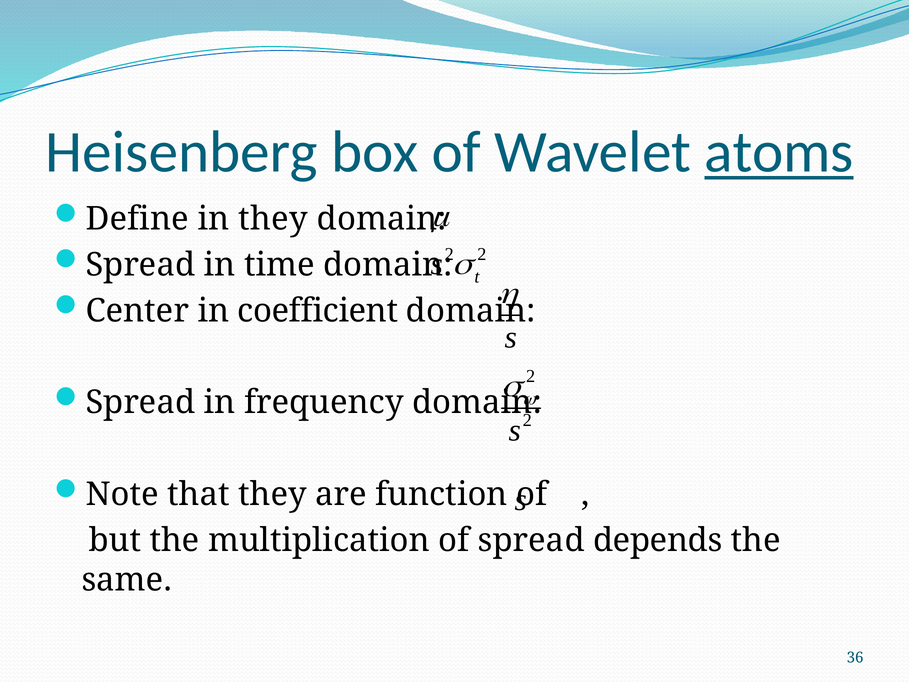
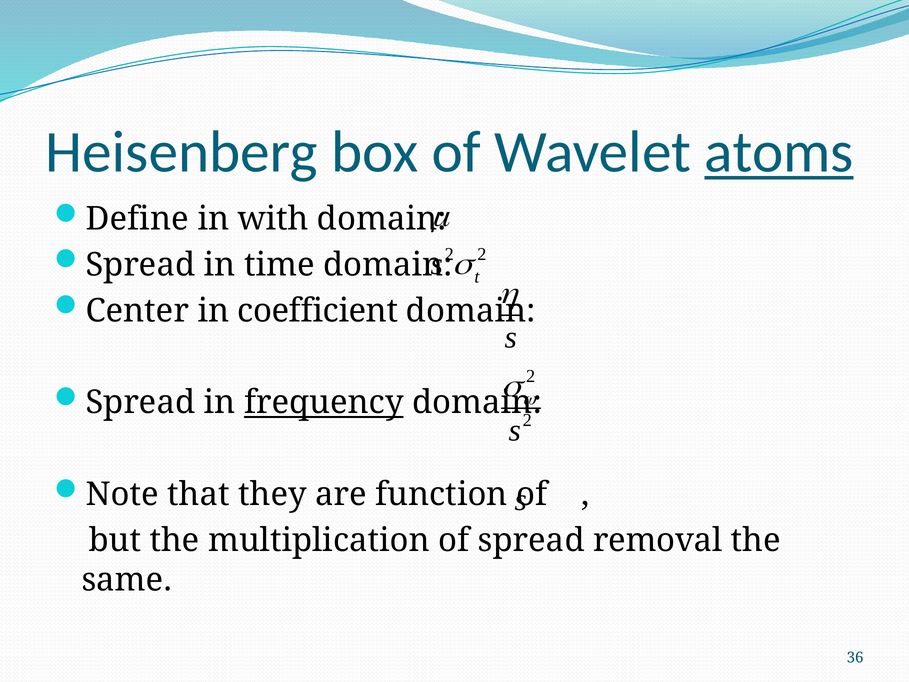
in they: they -> with
frequency underline: none -> present
depends: depends -> removal
